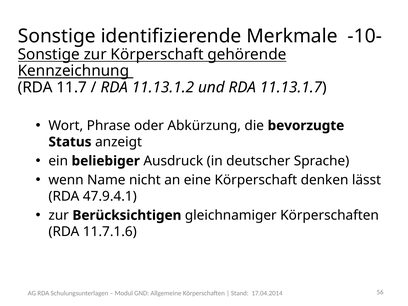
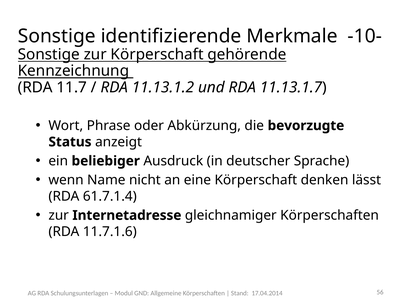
47.9.4.1: 47.9.4.1 -> 61.7.1.4
Berücksichtigen: Berücksichtigen -> Internetadresse
